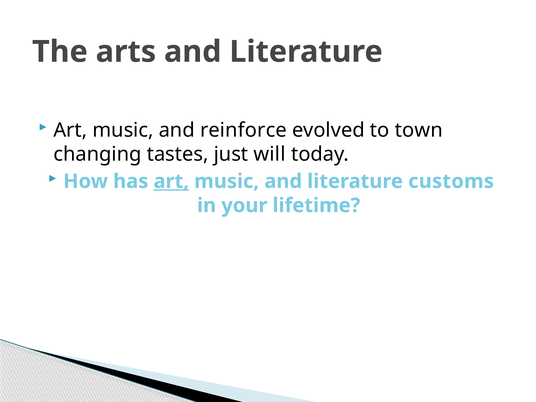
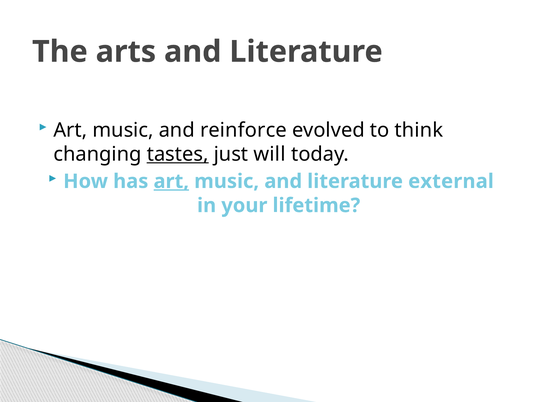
town: town -> think
tastes underline: none -> present
customs: customs -> external
